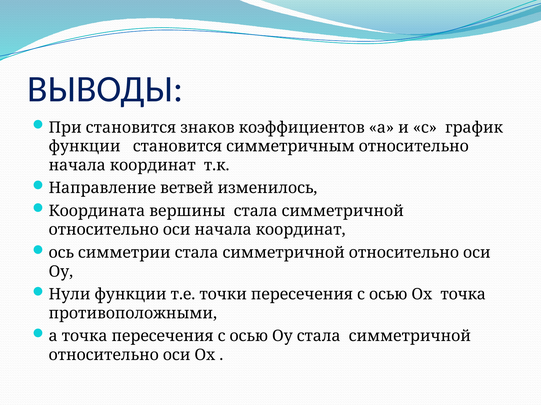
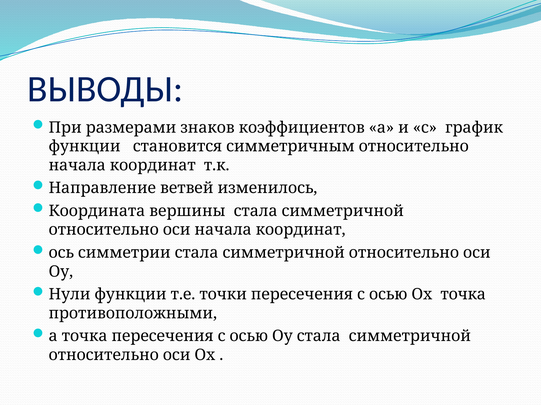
При становится: становится -> размерами
